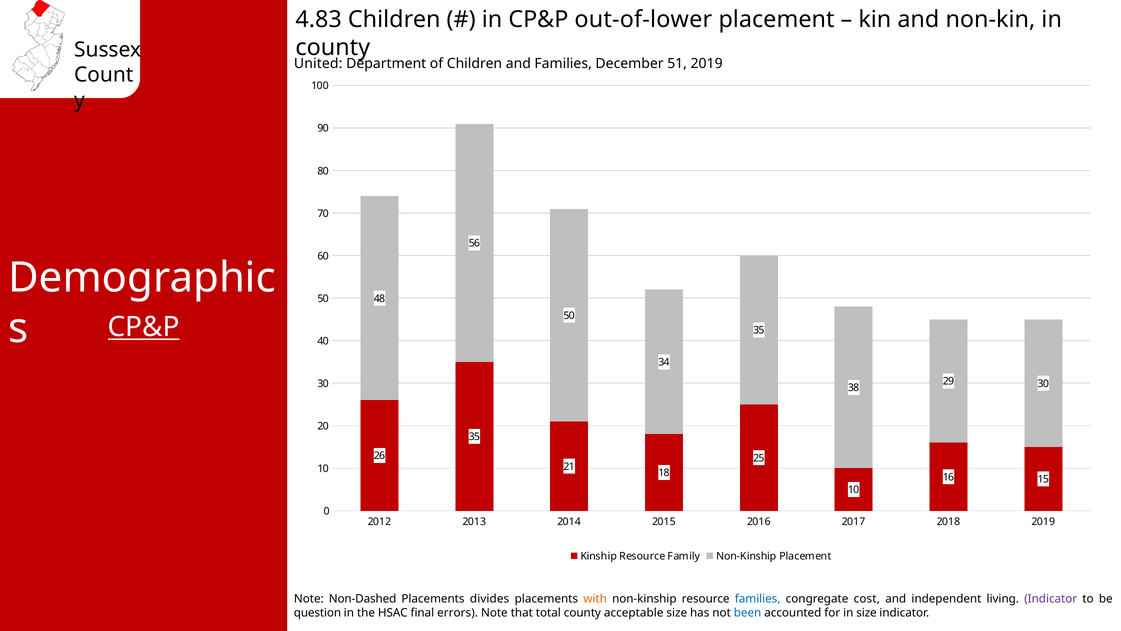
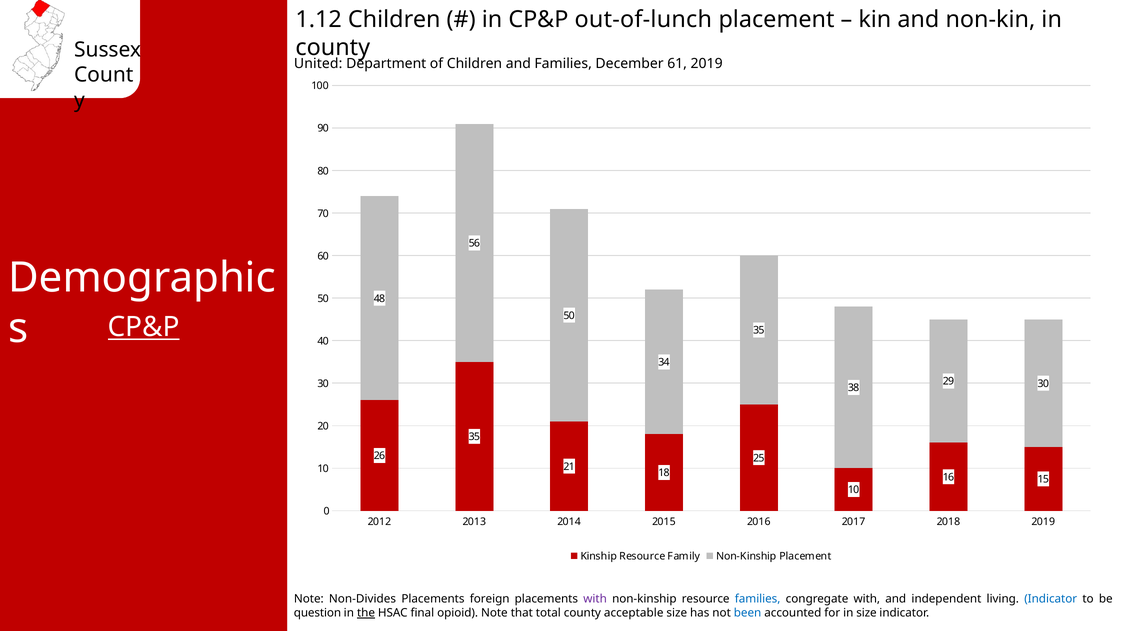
4.83: 4.83 -> 1.12
out-of-lower: out-of-lower -> out-of-lunch
51: 51 -> 61
Non-Dashed: Non-Dashed -> Non-Divides
divides: divides -> foreign
with at (595, 598) colour: orange -> purple
congregate cost: cost -> with
Indicator at (1051, 598) colour: purple -> blue
the underline: none -> present
errors: errors -> opioid
